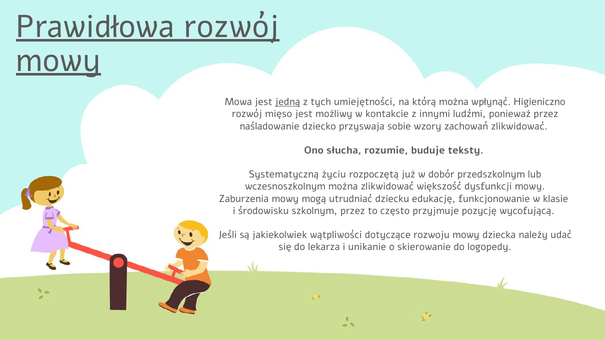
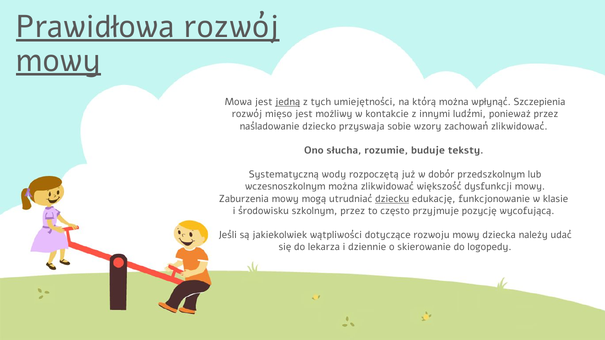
Higieniczno: Higieniczno -> Szczepienia
życiu: życiu -> wody
dziecku underline: none -> present
unikanie: unikanie -> dziennie
